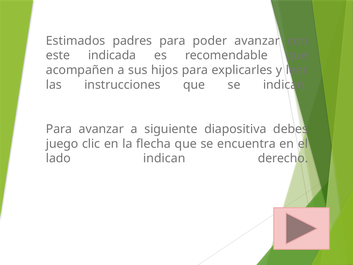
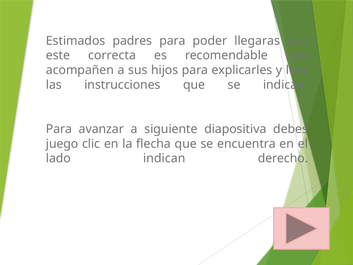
poder avanzar: avanzar -> llegaras
indicada: indicada -> correcta
